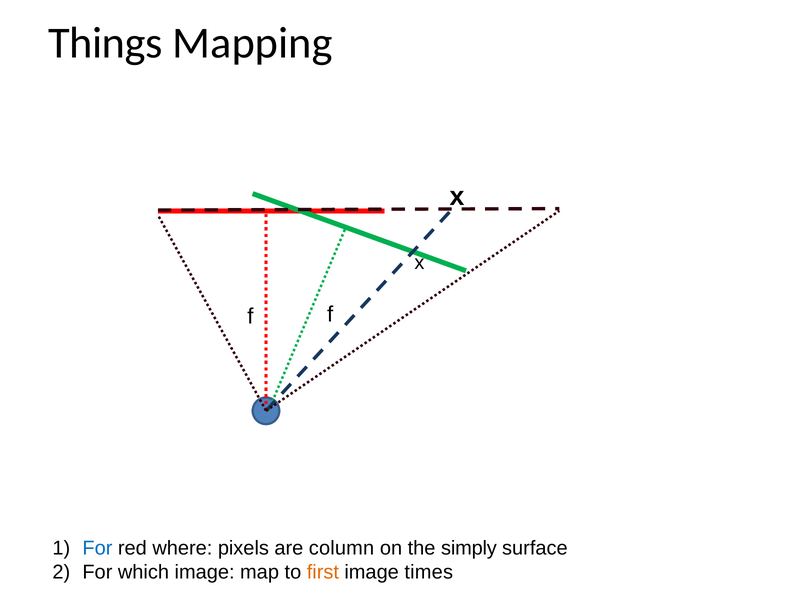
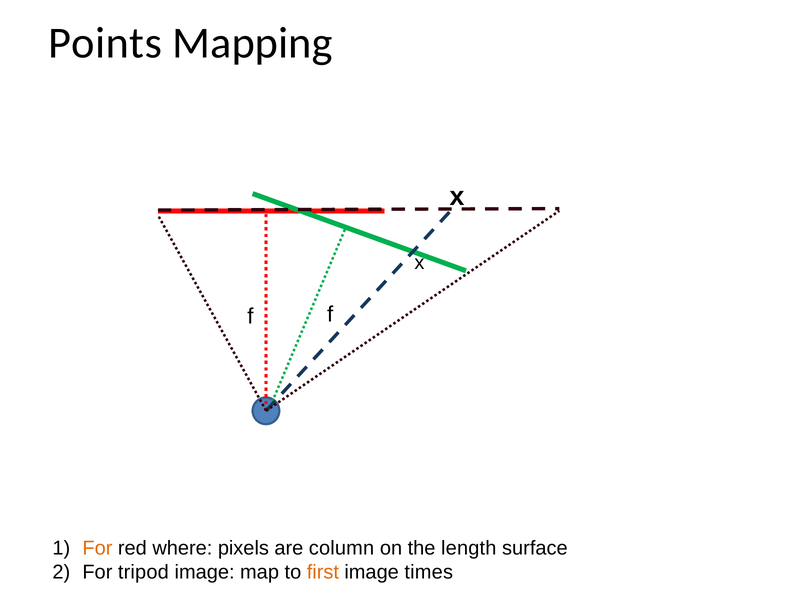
Things: Things -> Points
For at (97, 548) colour: blue -> orange
simply: simply -> length
which: which -> tripod
